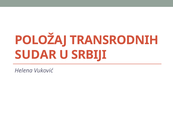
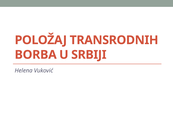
SUDAR: SUDAR -> BORBA
